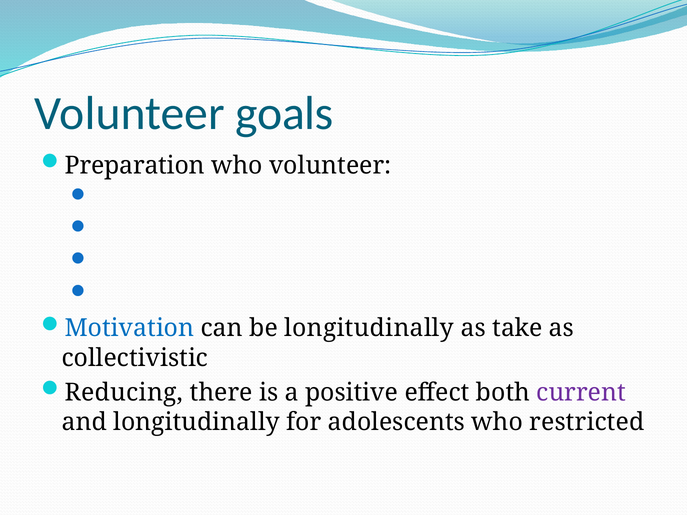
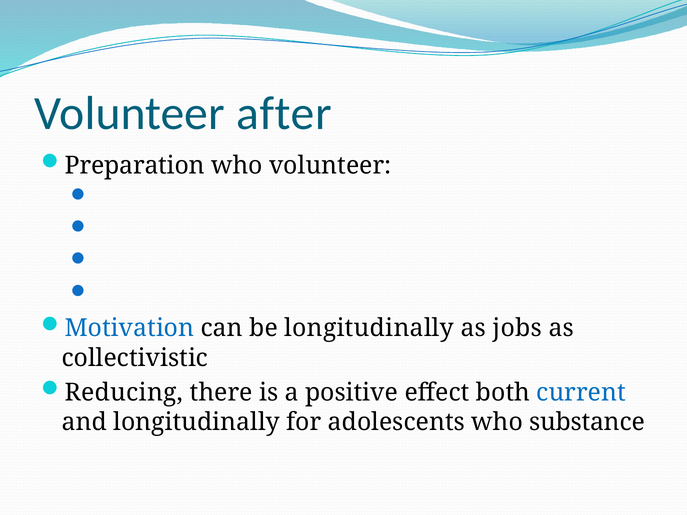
goals: goals -> after
take: take -> jobs
current colour: purple -> blue
restricted: restricted -> substance
